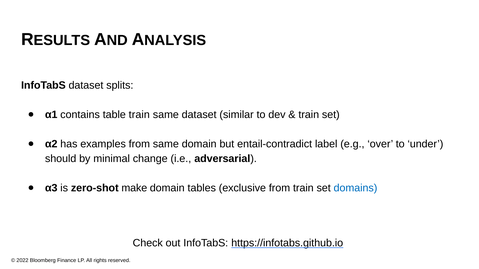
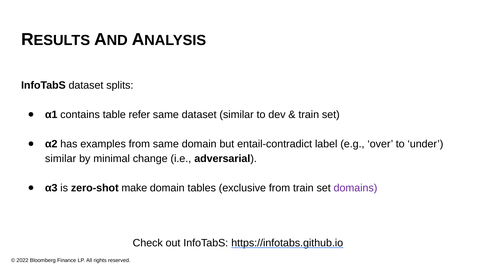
table train: train -> refer
should at (61, 159): should -> similar
domains colour: blue -> purple
